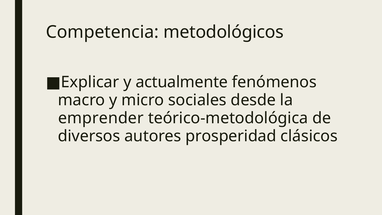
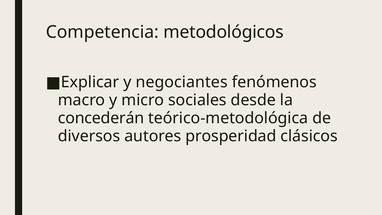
actualmente: actualmente -> negociantes
emprender: emprender -> concederán
